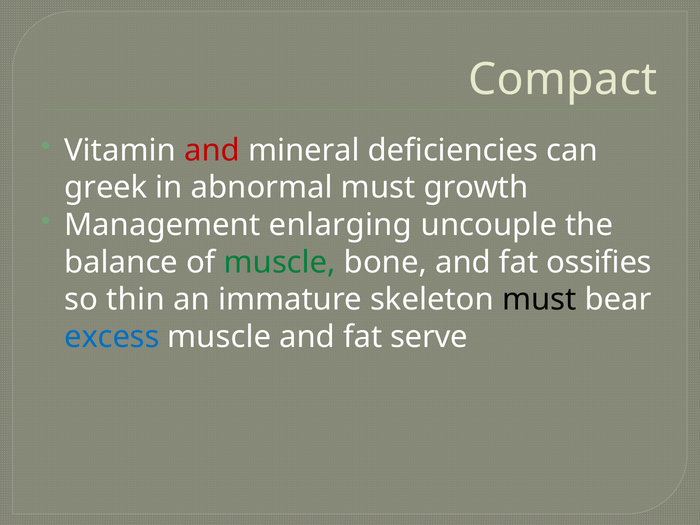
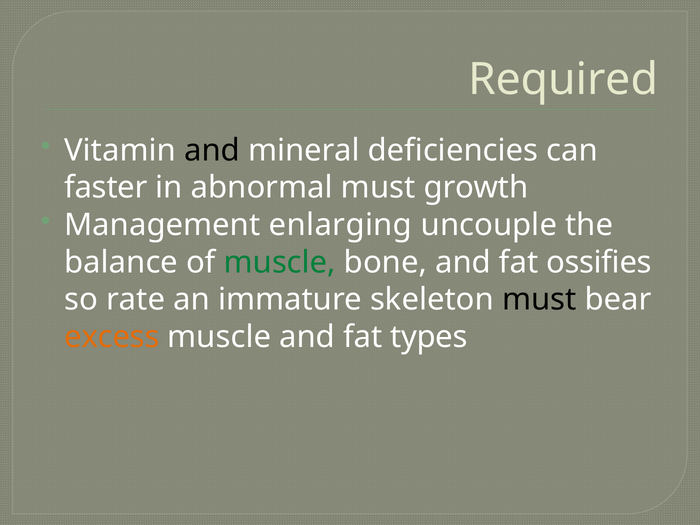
Compact: Compact -> Required
and at (212, 150) colour: red -> black
greek: greek -> faster
thin: thin -> rate
excess colour: blue -> orange
serve: serve -> types
